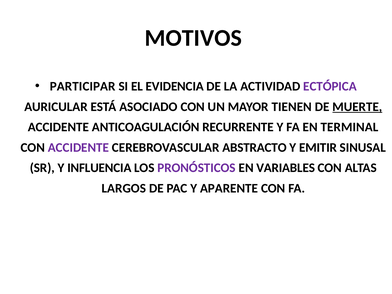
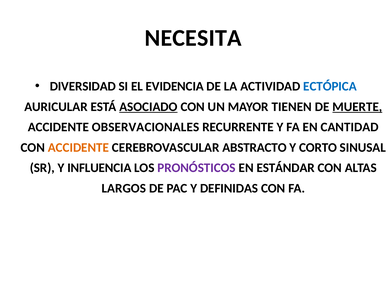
MOTIVOS: MOTIVOS -> NECESITA
PARTICIPAR: PARTICIPAR -> DIVERSIDAD
ECTÓPICA colour: purple -> blue
ASOCIADO underline: none -> present
ANTICOAGULACIÓN: ANTICOAGULACIÓN -> OBSERVACIONALES
TERMINAL: TERMINAL -> CANTIDAD
ACCIDENTE at (78, 147) colour: purple -> orange
EMITIR: EMITIR -> CORTO
VARIABLES: VARIABLES -> ESTÁNDAR
APARENTE: APARENTE -> DEFINIDAS
